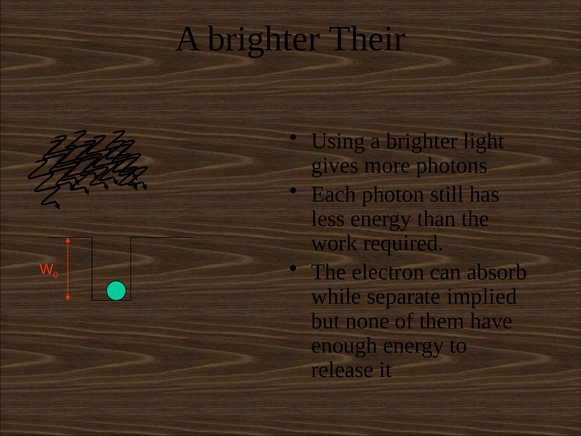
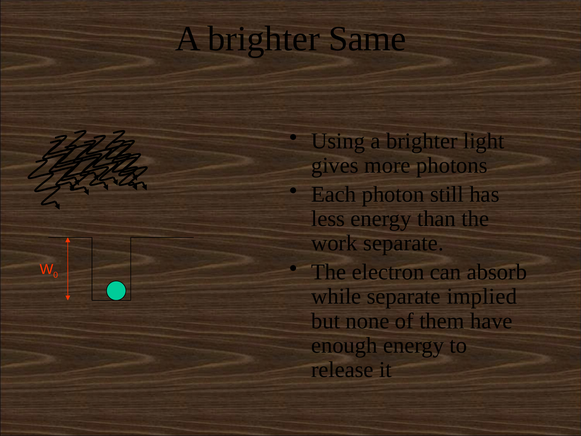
Their: Their -> Same
work required: required -> separate
